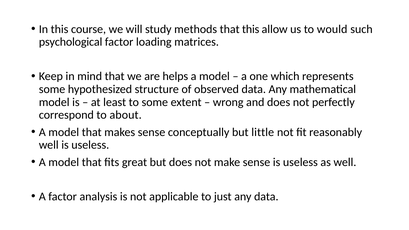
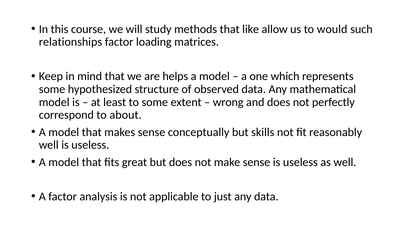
that this: this -> like
psychological: psychological -> relationships
little: little -> skills
